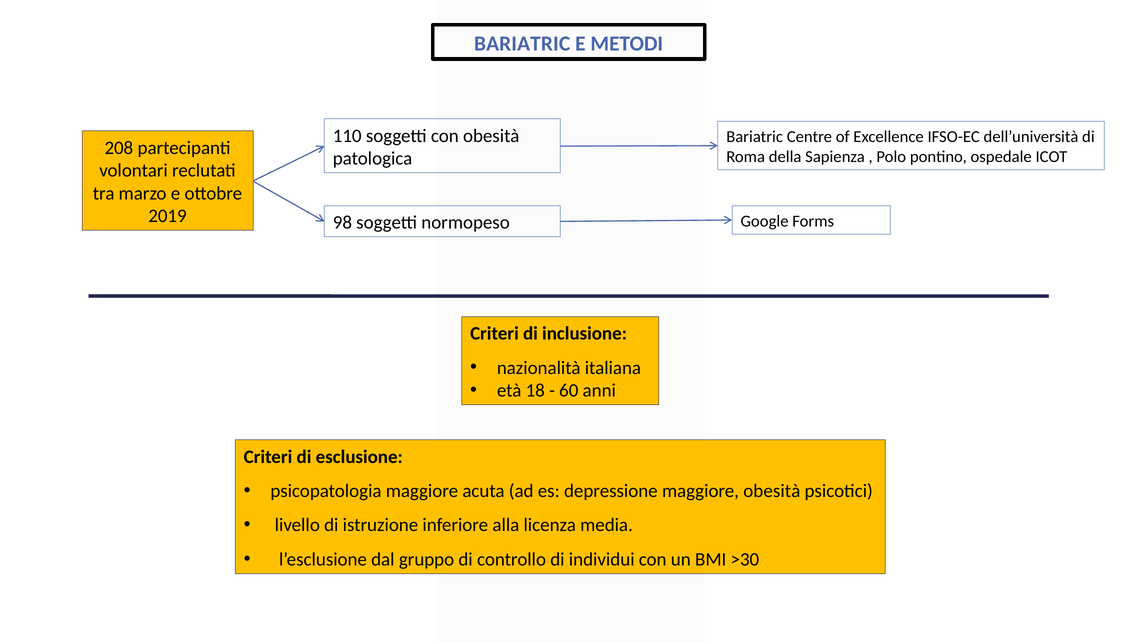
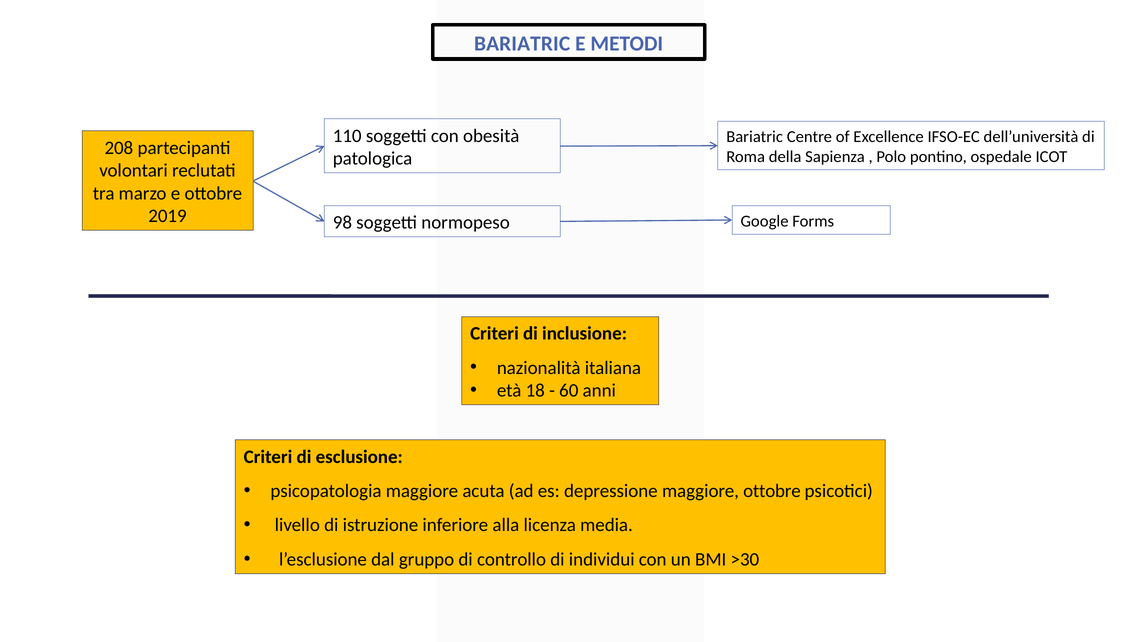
maggiore obesità: obesità -> ottobre
